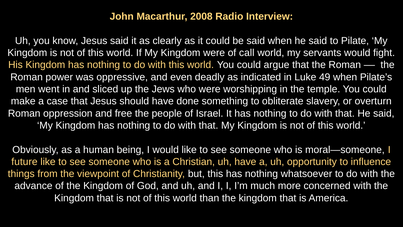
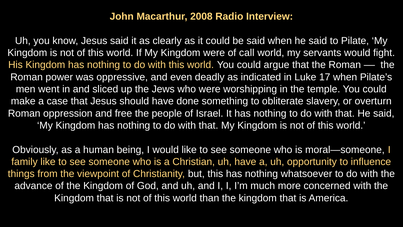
49: 49 -> 17
future: future -> family
